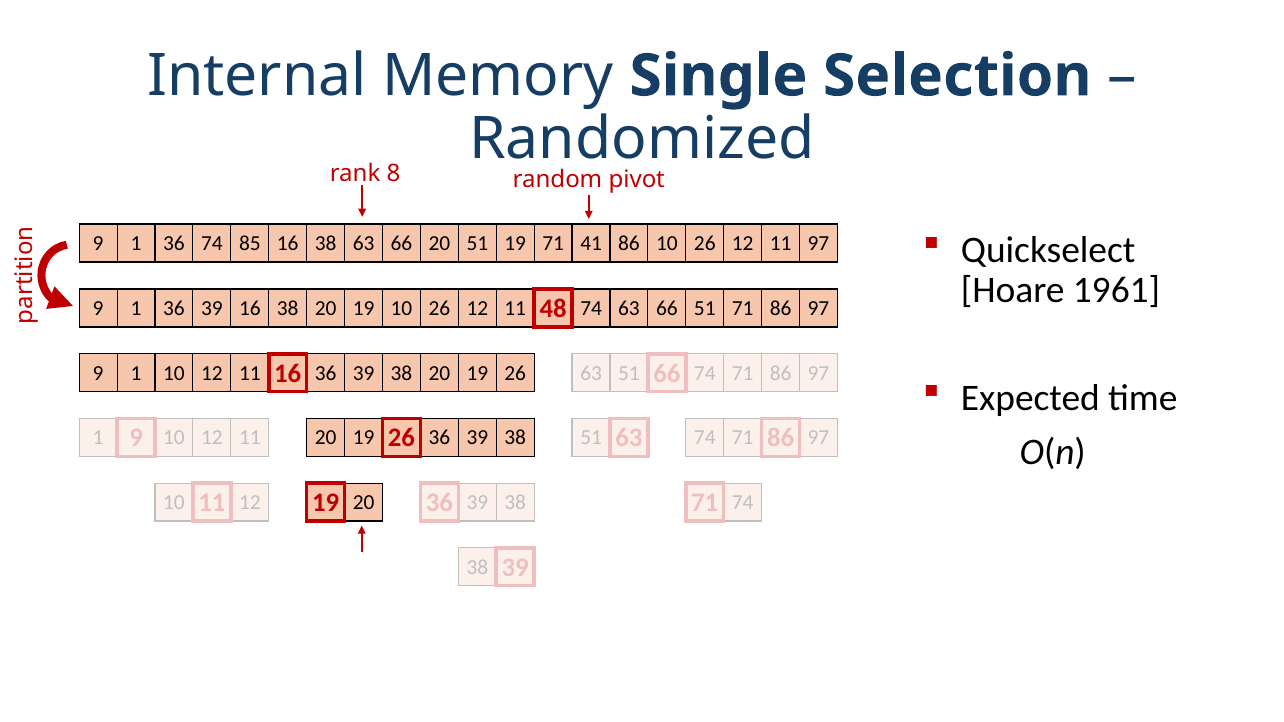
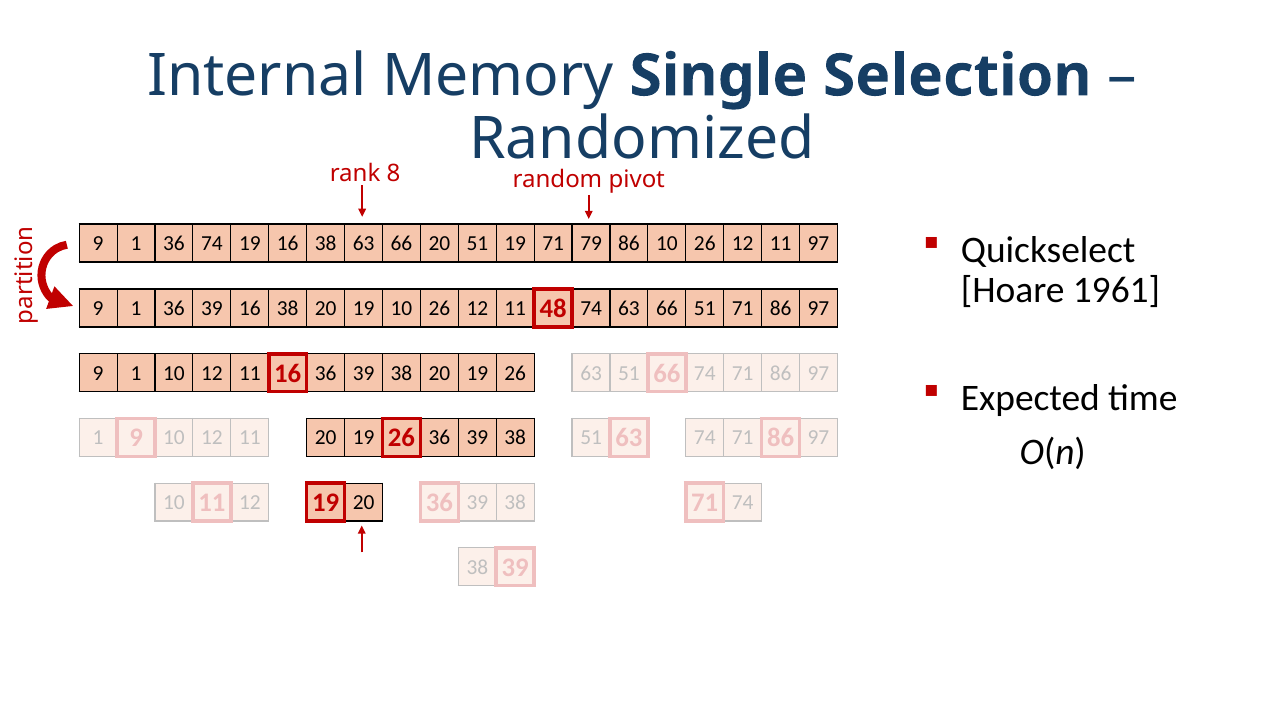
74 85: 85 -> 19
41: 41 -> 79
